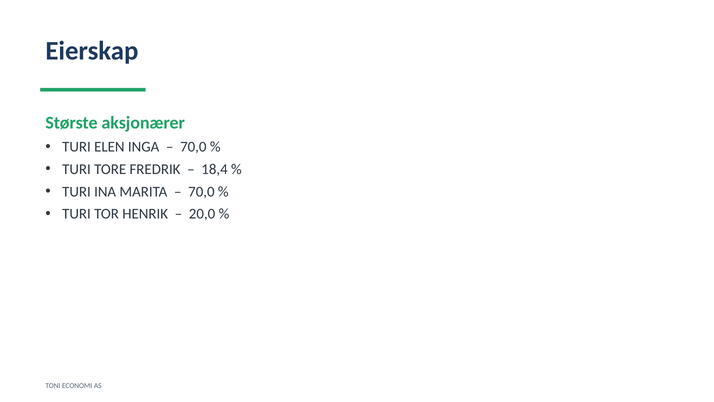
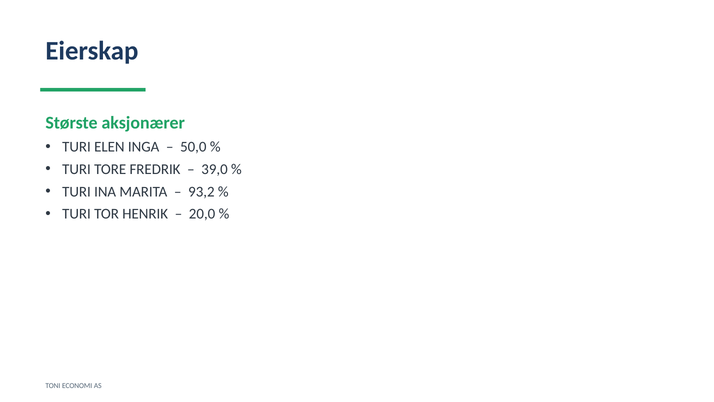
70,0 at (193, 147): 70,0 -> 50,0
18,4: 18,4 -> 39,0
70,0 at (201, 191): 70,0 -> 93,2
